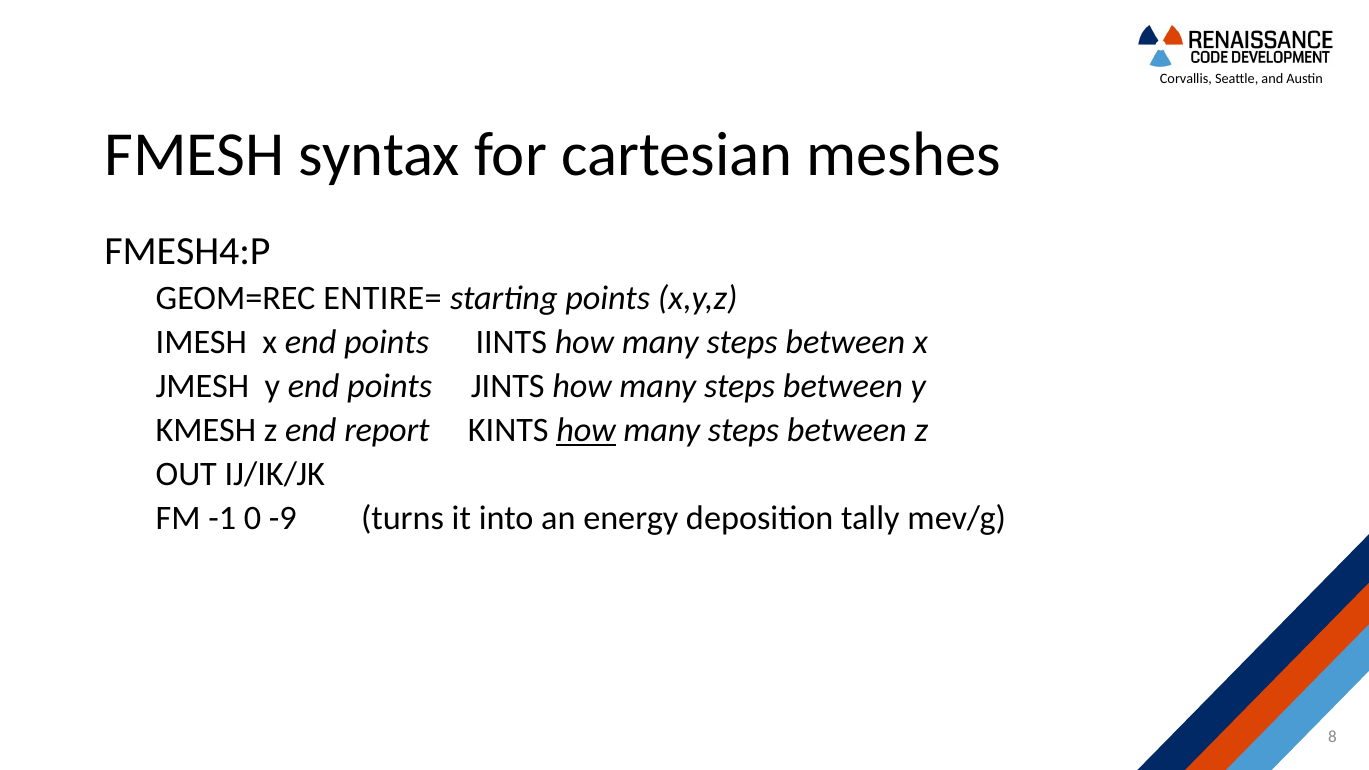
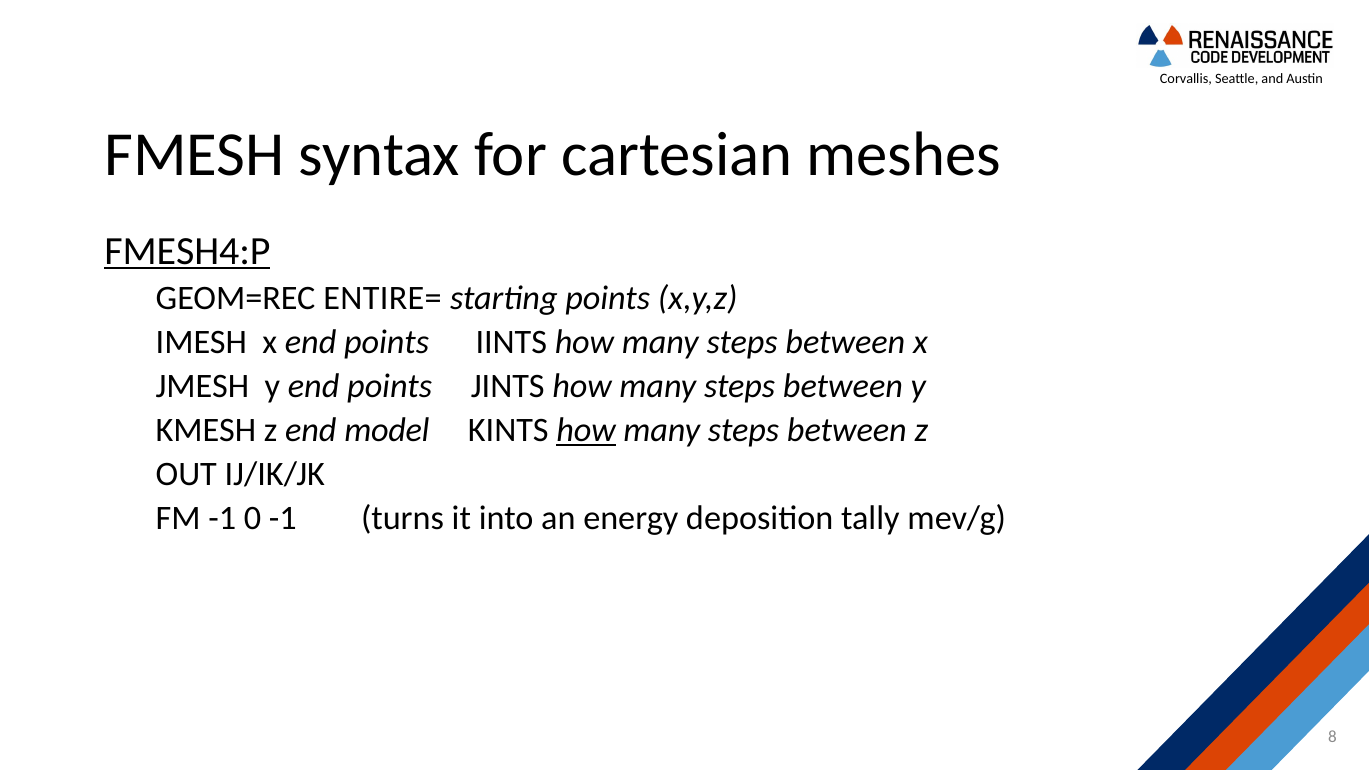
FMESH4:P underline: none -> present
report: report -> model
0 -9: -9 -> -1
